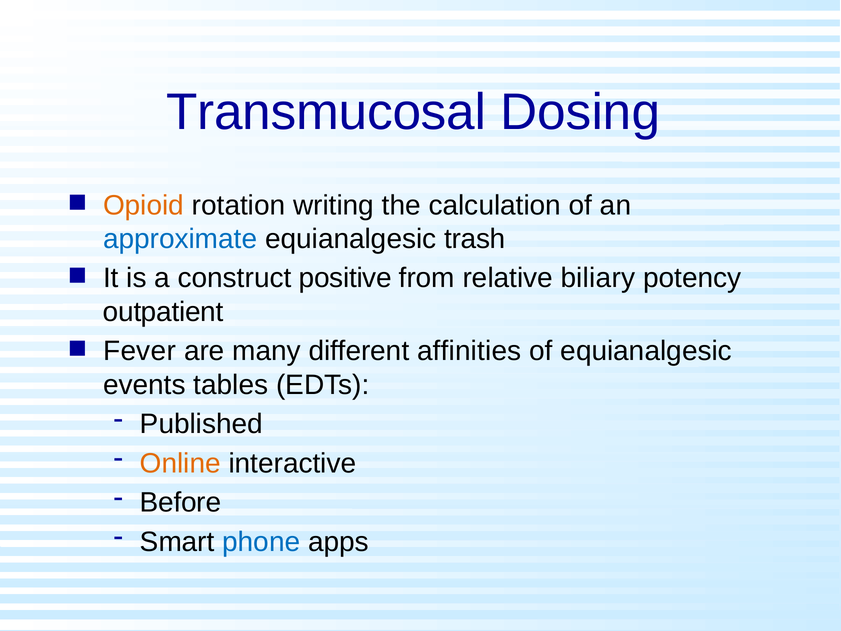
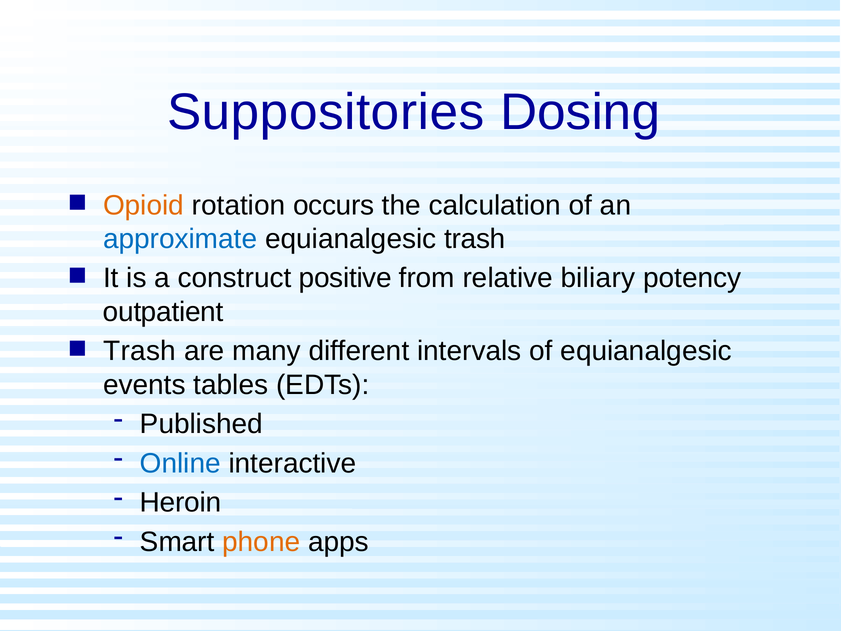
Transmucosal: Transmucosal -> Suppositories
writing: writing -> occurs
Fever at (140, 351): Fever -> Trash
affinities: affinities -> intervals
Online colour: orange -> blue
Before: Before -> Heroin
phone colour: blue -> orange
